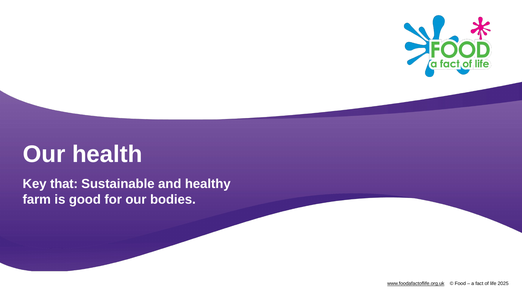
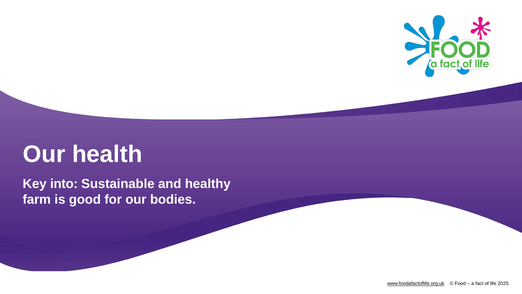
that: that -> into
